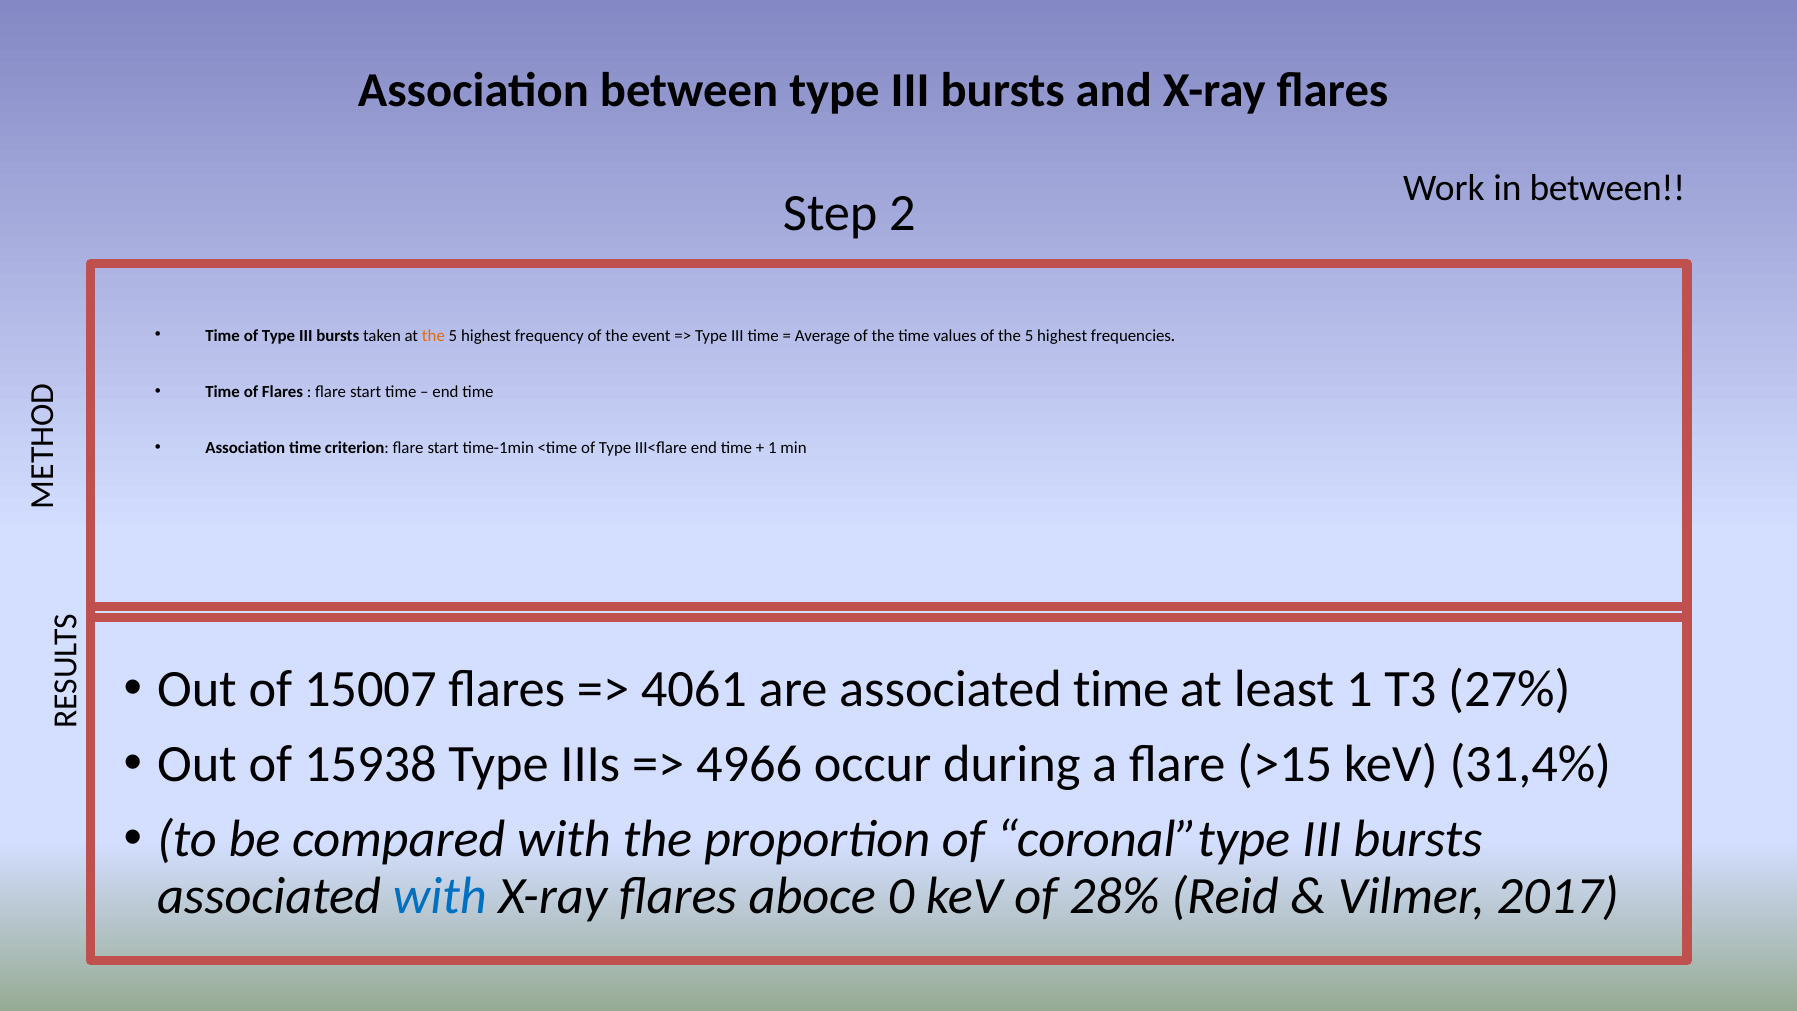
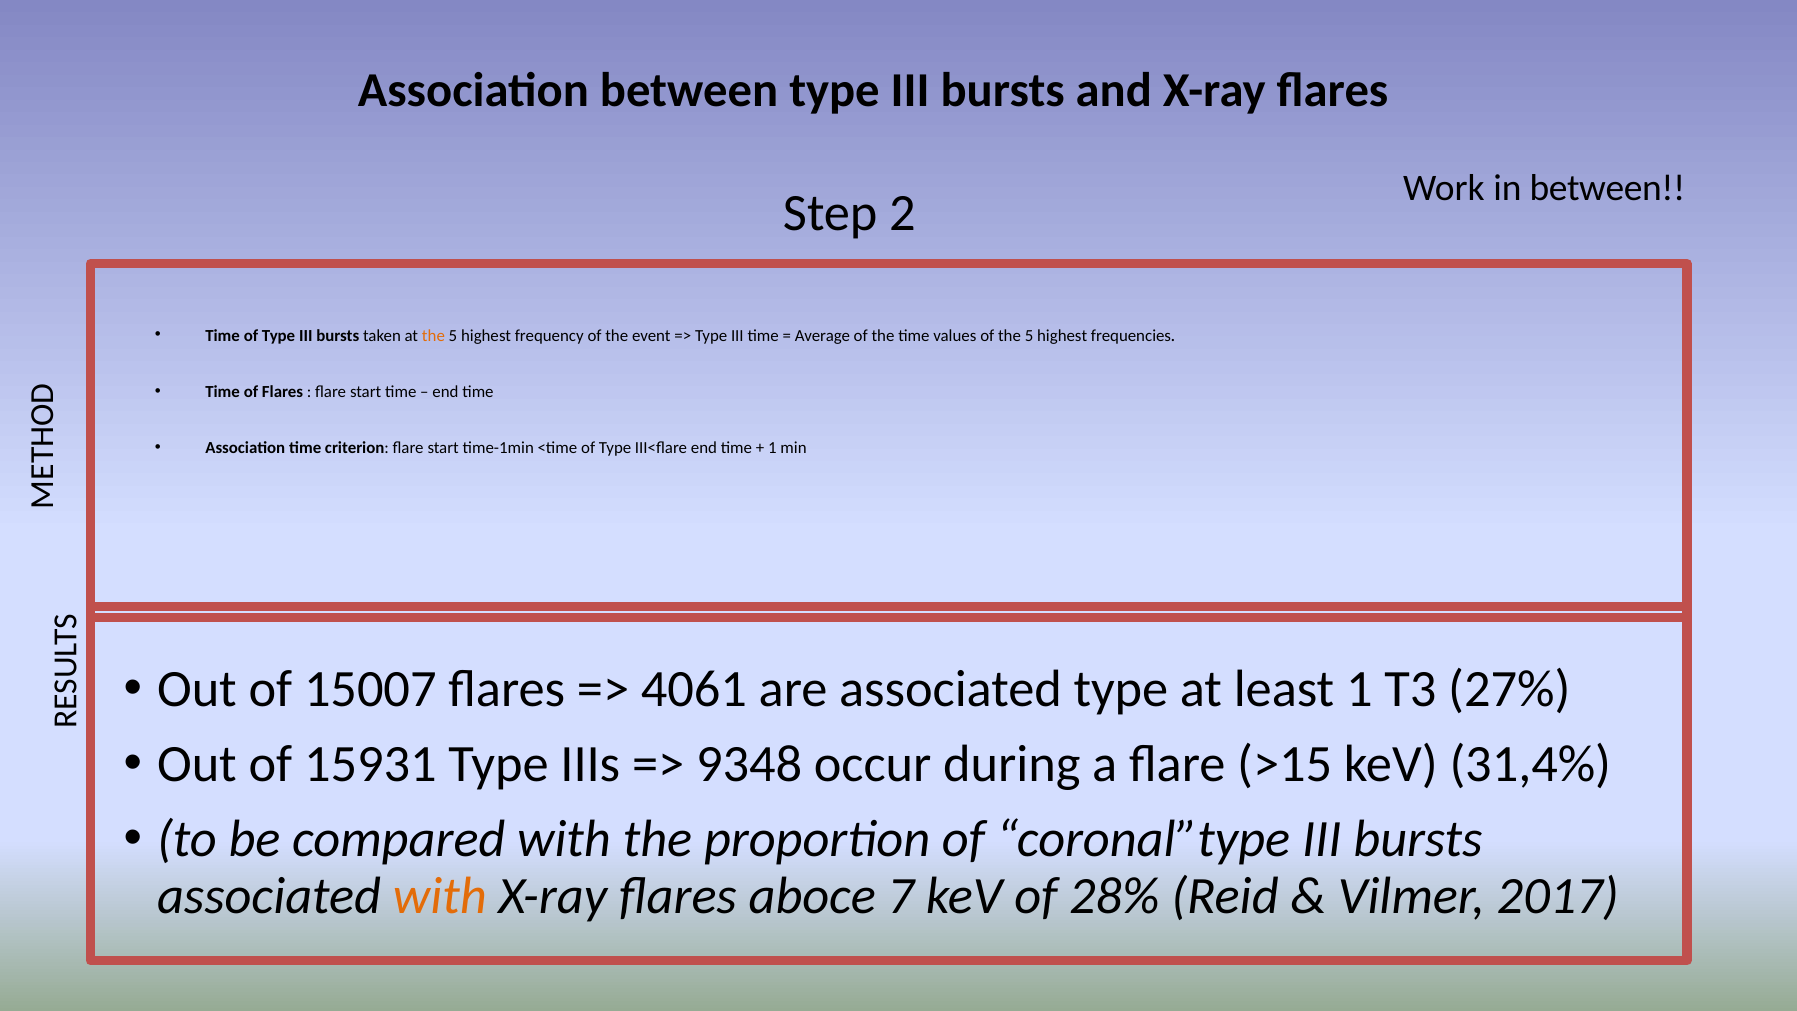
associated time: time -> type
15938: 15938 -> 15931
4966: 4966 -> 9348
with at (440, 896) colour: blue -> orange
0: 0 -> 7
